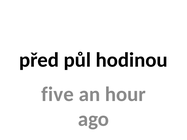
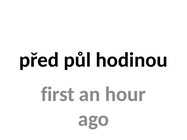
five: five -> first
